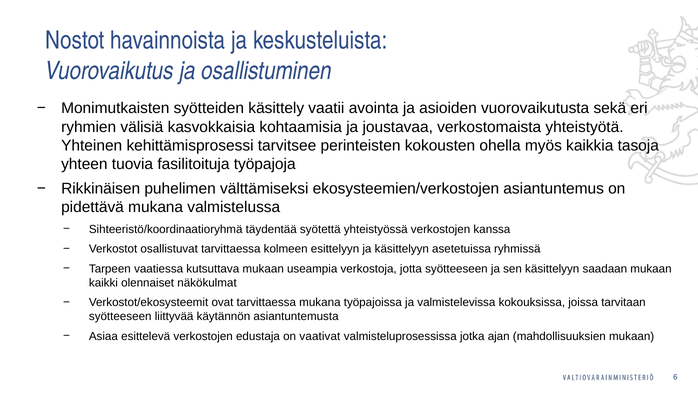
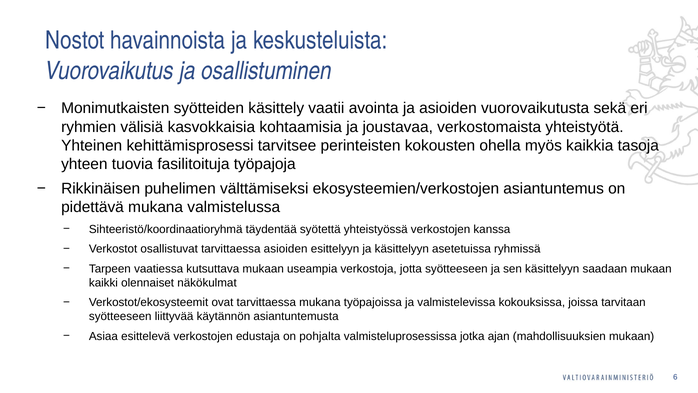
tarvittaessa kolmeen: kolmeen -> asioiden
vaativat: vaativat -> pohjalta
